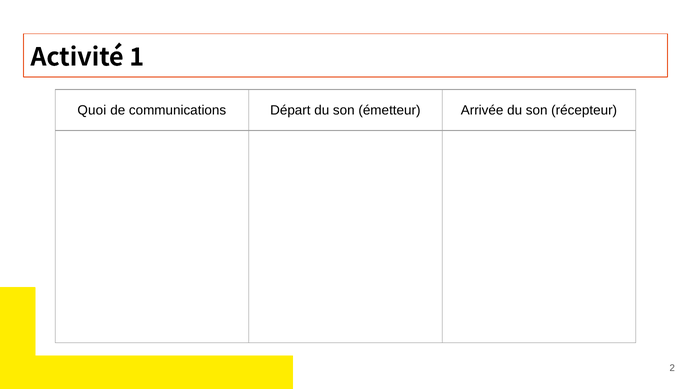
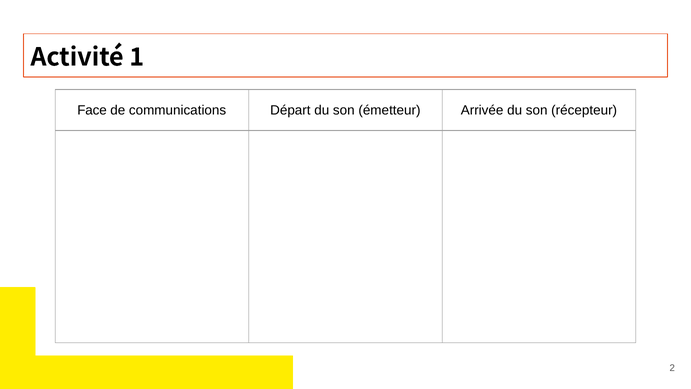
Quoi: Quoi -> Face
